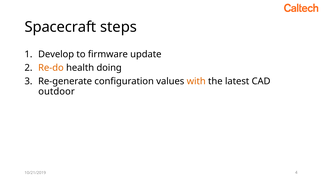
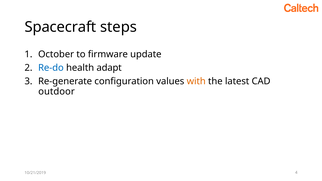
Develop: Develop -> October
Re-do colour: orange -> blue
doing: doing -> adapt
